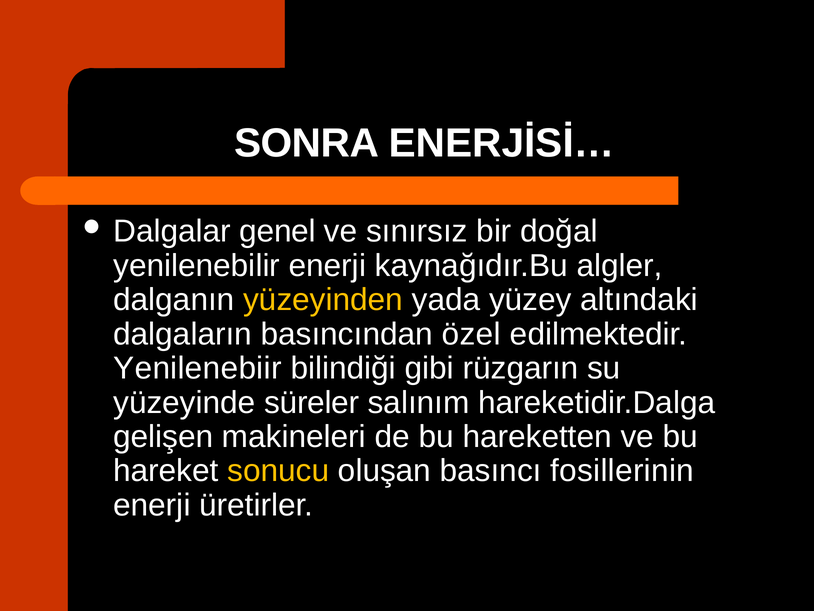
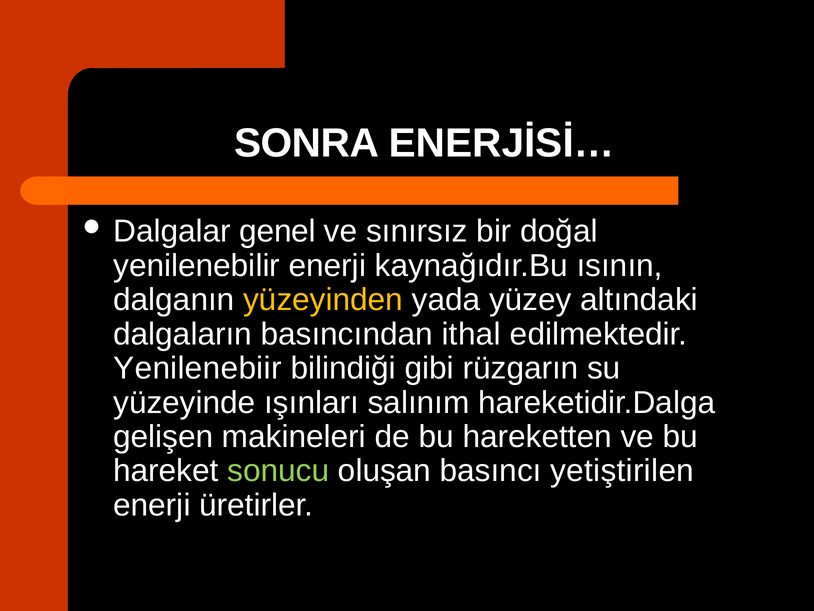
algler: algler -> ısının
özel: özel -> ithal
süreler: süreler -> ışınları
sonucu colour: yellow -> light green
fosillerinin: fosillerinin -> yetiştirilen
